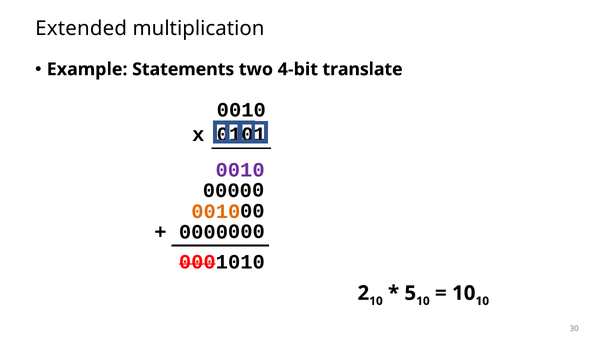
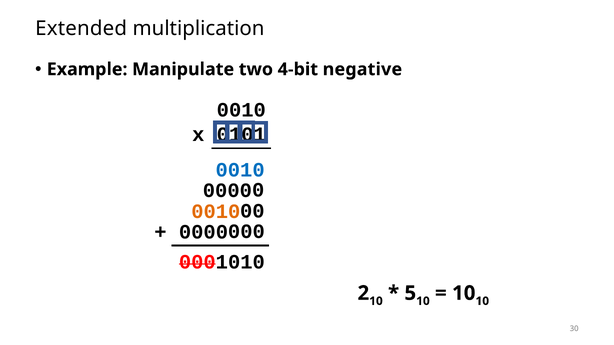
Statements: Statements -> Manipulate
translate: translate -> negative
0010 at (240, 170) colour: purple -> blue
